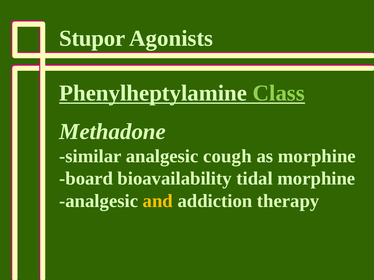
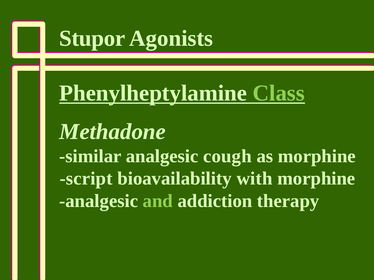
board: board -> script
tidal: tidal -> with
and colour: yellow -> light green
